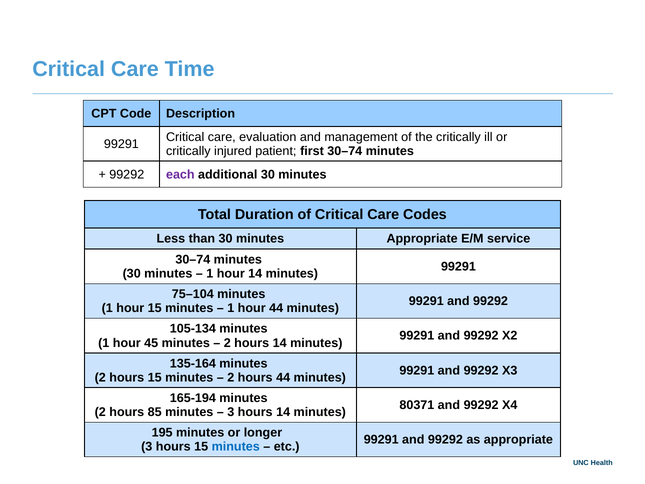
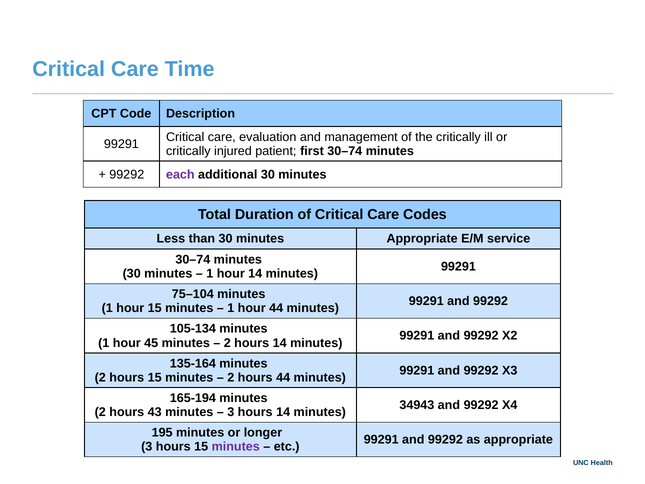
80371: 80371 -> 34943
85: 85 -> 43
minutes at (236, 447) colour: blue -> purple
